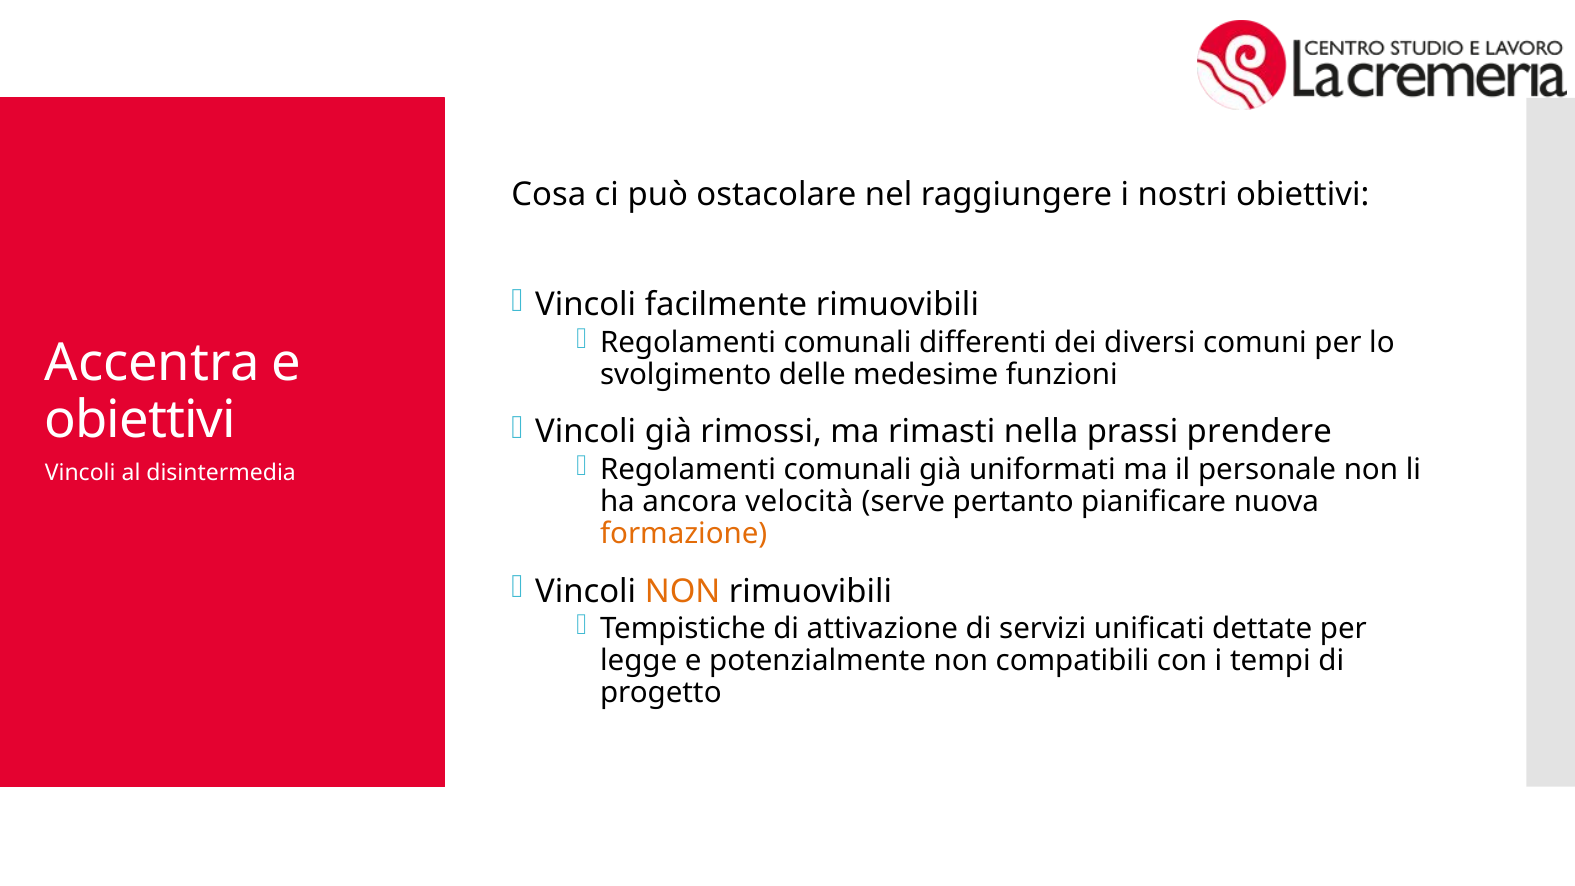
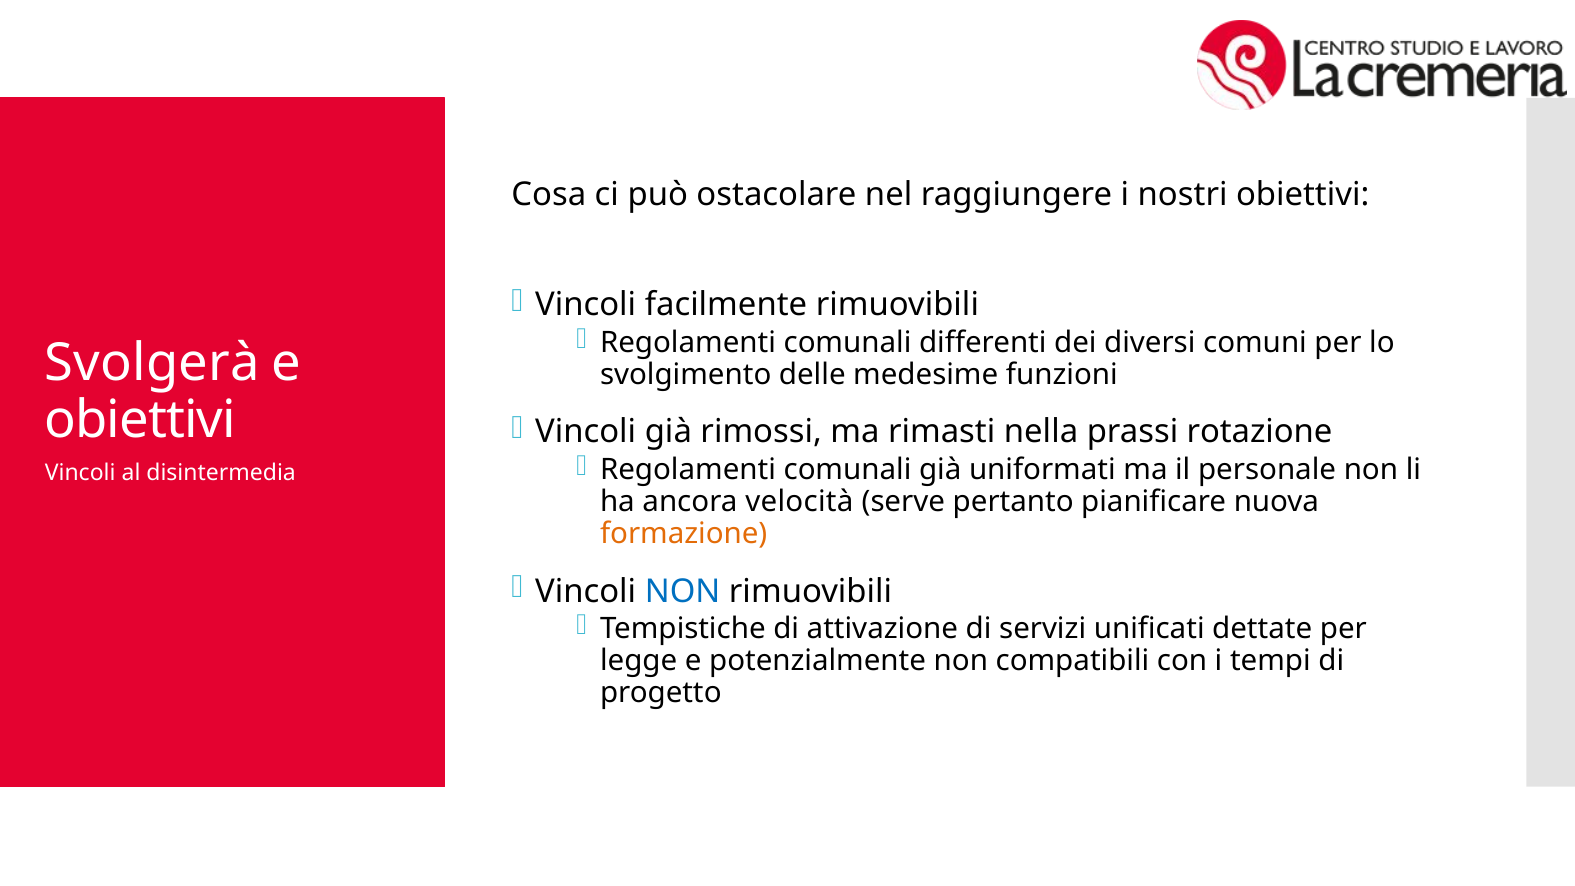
Accentra: Accentra -> Svolgerà
prendere: prendere -> rotazione
NON at (683, 591) colour: orange -> blue
